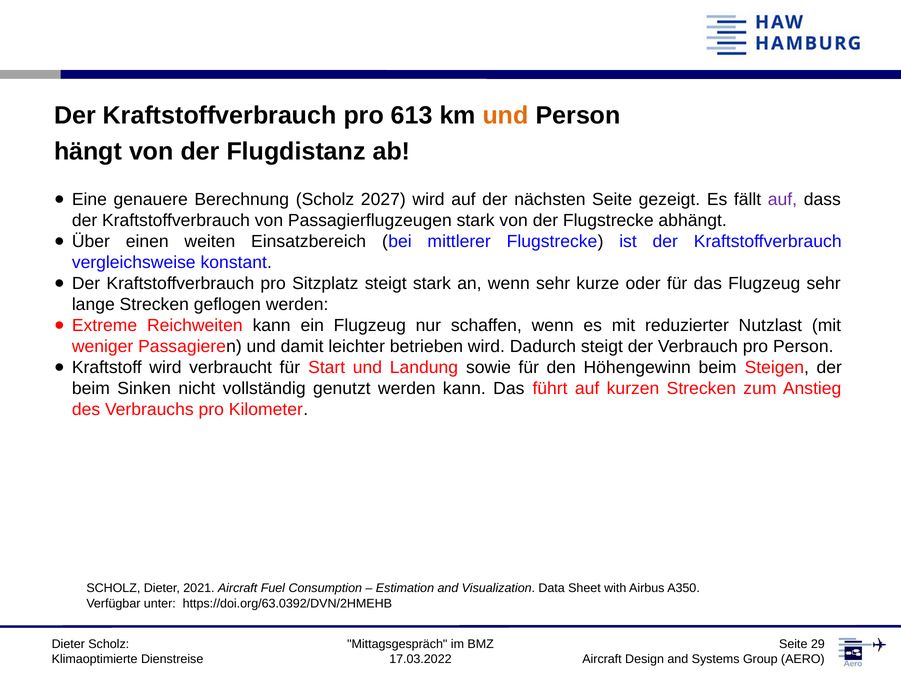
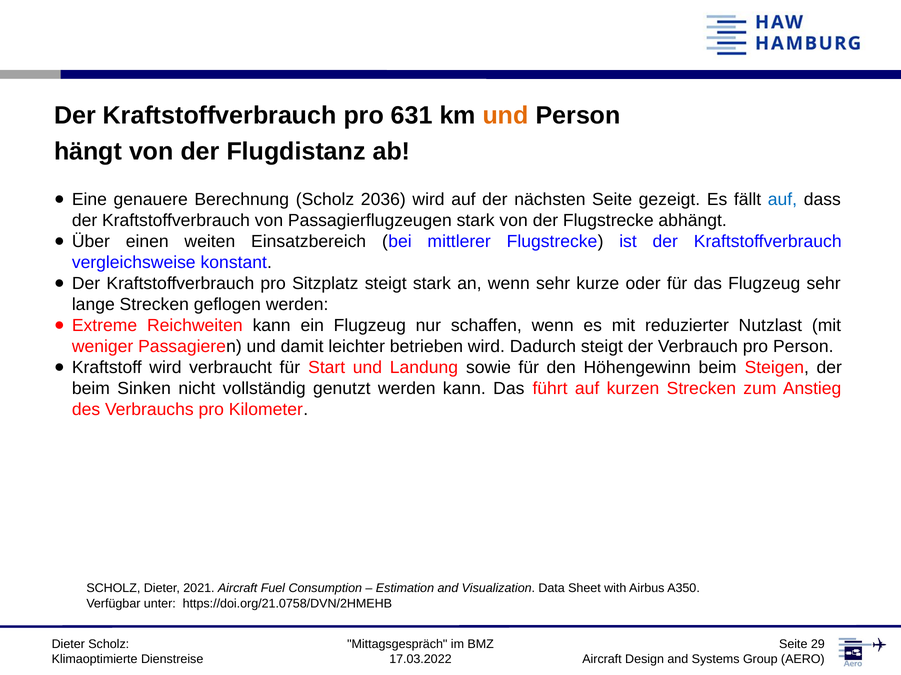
613: 613 -> 631
2027: 2027 -> 2036
auf at (782, 200) colour: purple -> blue
https://doi.org/63.0392/DVN/2HMEHB: https://doi.org/63.0392/DVN/2HMEHB -> https://doi.org/21.0758/DVN/2HMEHB
